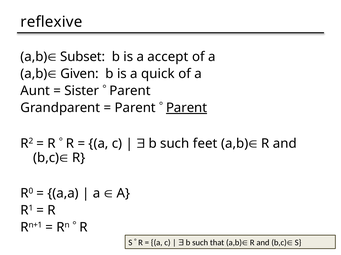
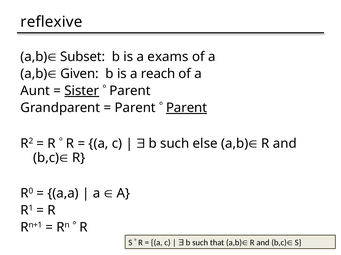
accept: accept -> exams
quick: quick -> reach
Sister underline: none -> present
feet: feet -> else
